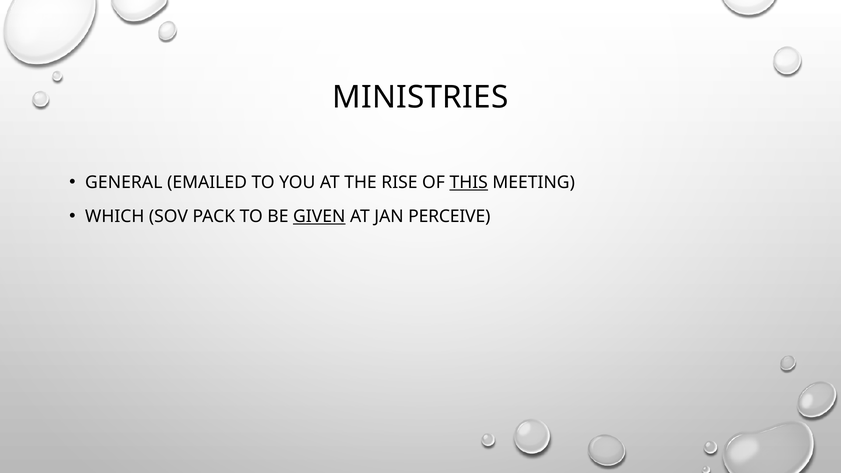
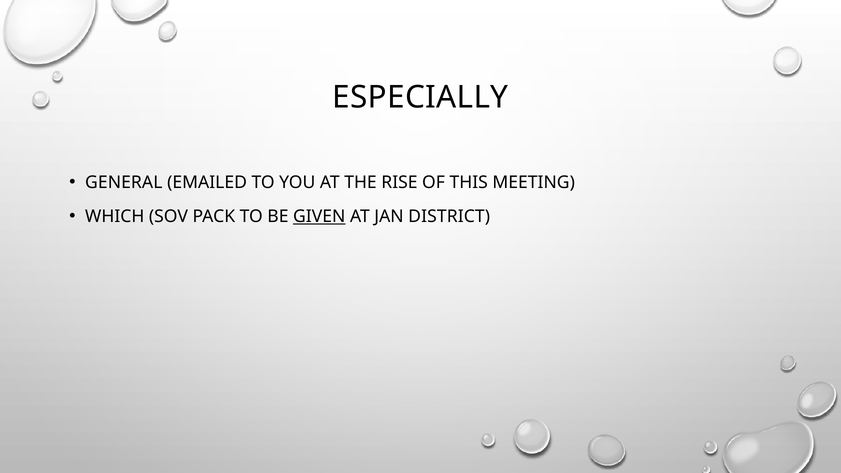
MINISTRIES: MINISTRIES -> ESPECIALLY
THIS underline: present -> none
PERCEIVE: PERCEIVE -> DISTRICT
